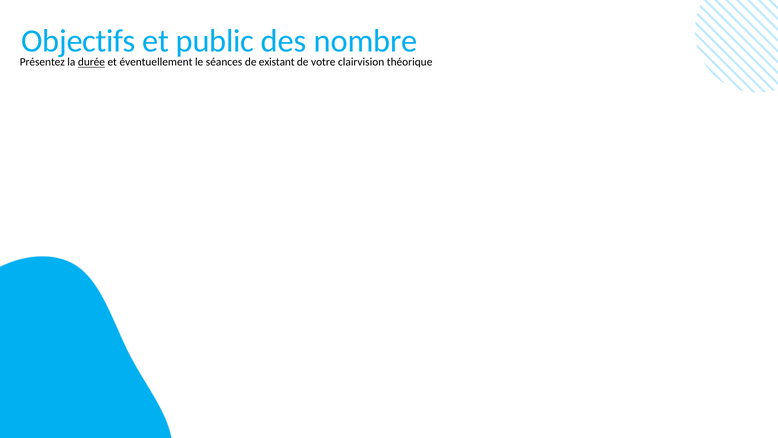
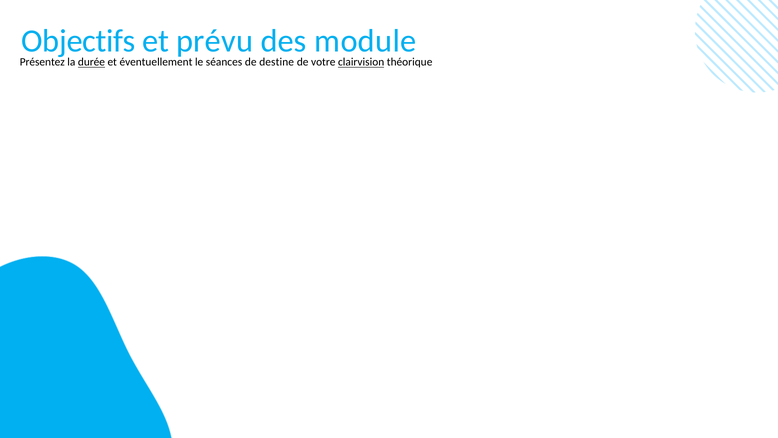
public: public -> prévu
nombre: nombre -> module
existant: existant -> destine
clairvision underline: none -> present
